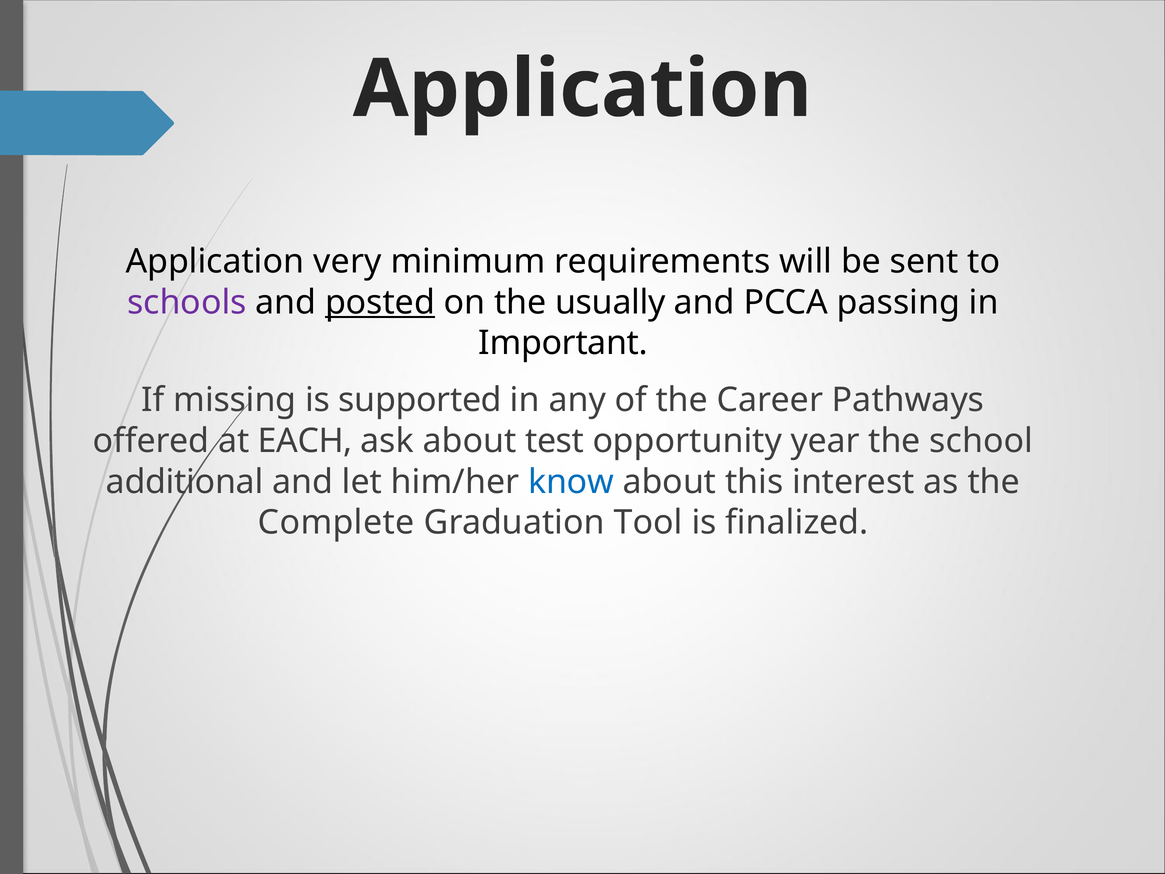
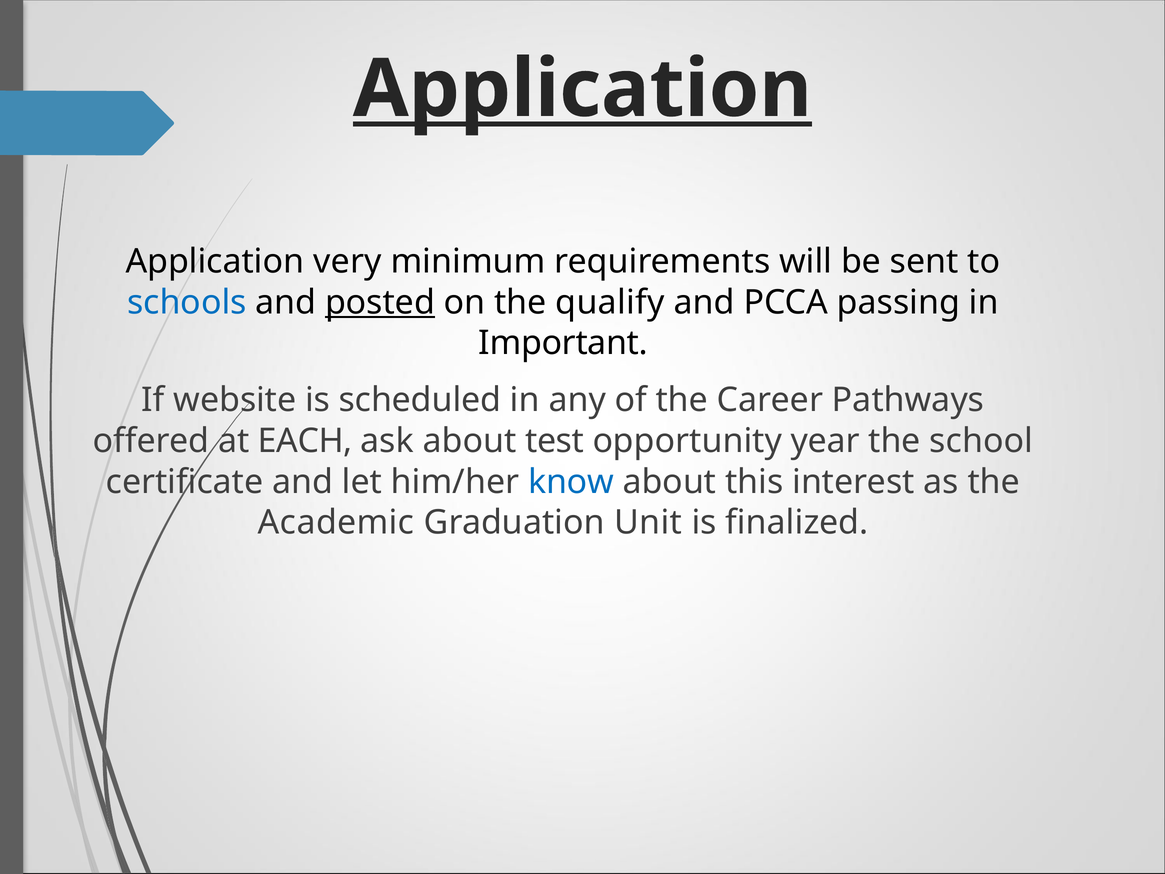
Application at (582, 89) underline: none -> present
schools colour: purple -> blue
usually: usually -> qualify
missing: missing -> website
supported: supported -> scheduled
additional: additional -> certificate
Complete: Complete -> Academic
Tool: Tool -> Unit
